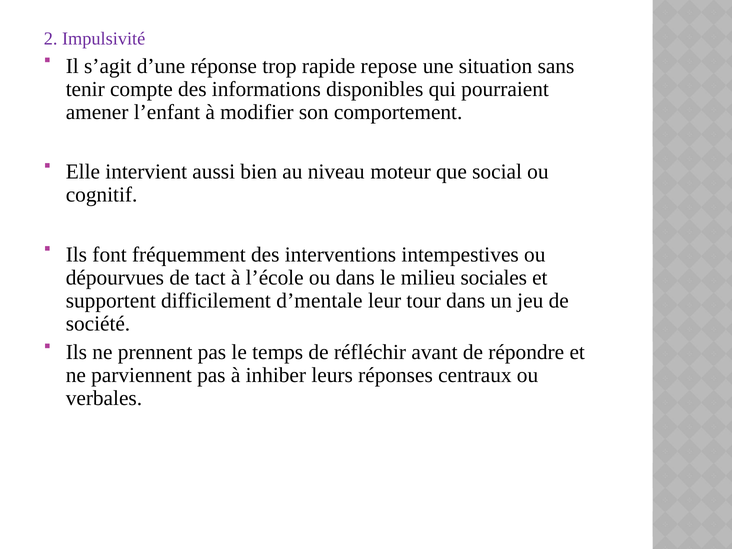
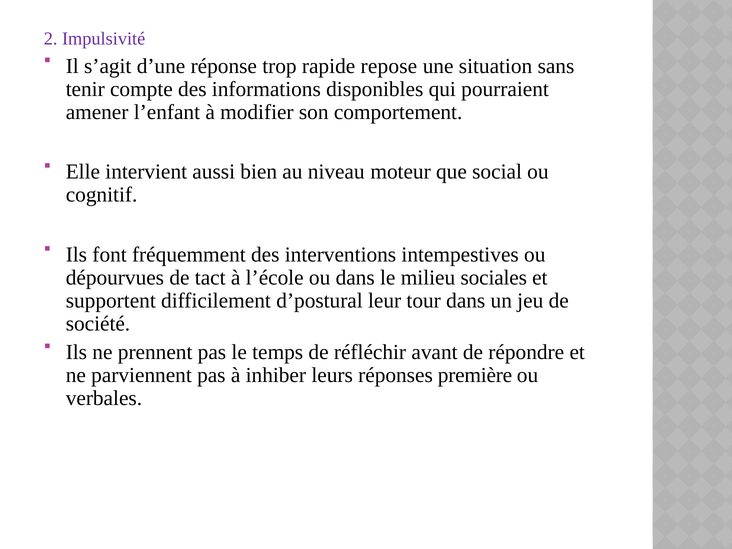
d’mentale: d’mentale -> d’postural
centraux: centraux -> première
